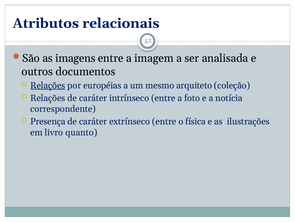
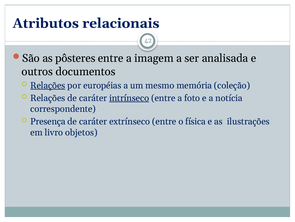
imagens: imagens -> pôsteres
arquiteto: arquiteto -> memória
intrínseco underline: none -> present
quanto: quanto -> objetos
